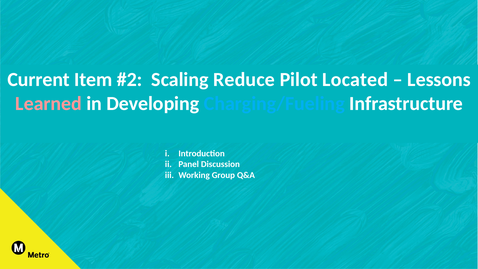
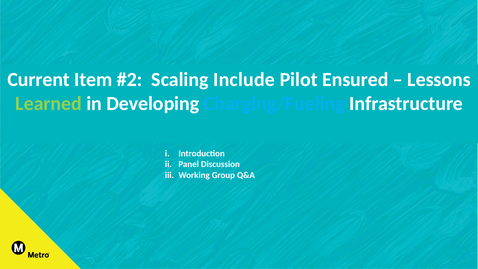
Reduce: Reduce -> Include
Located: Located -> Ensured
Learned colour: pink -> light green
